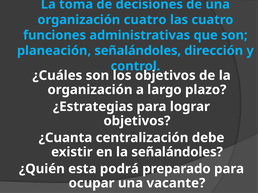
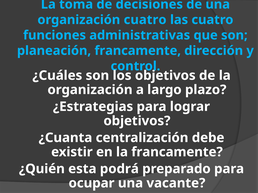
planeación señalándoles: señalándoles -> francamente
la señalándoles: señalándoles -> francamente
